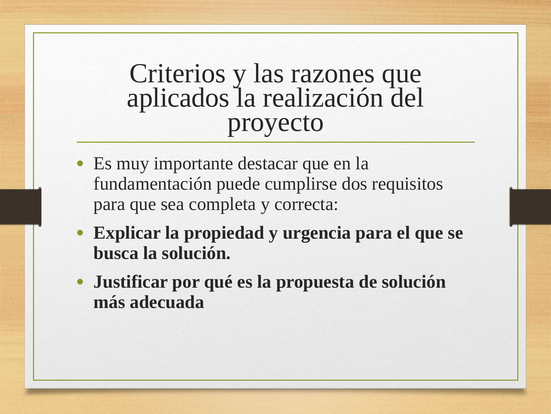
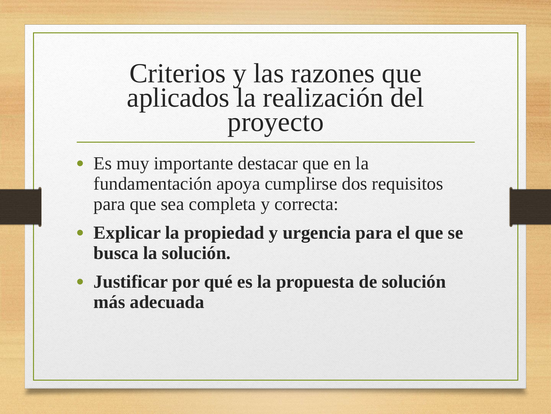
puede: puede -> apoya
